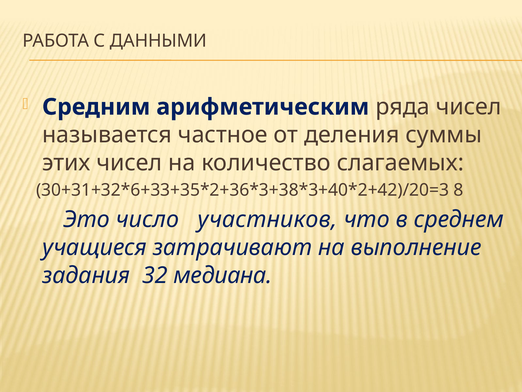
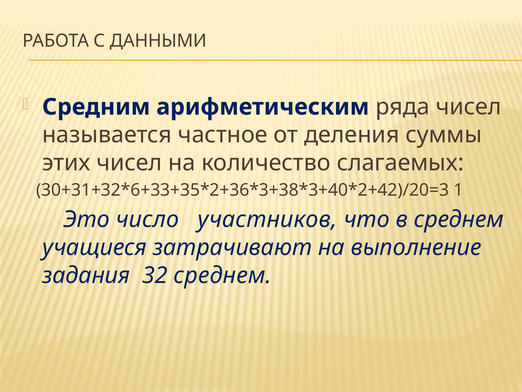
8: 8 -> 1
32 медиана: медиана -> среднем
